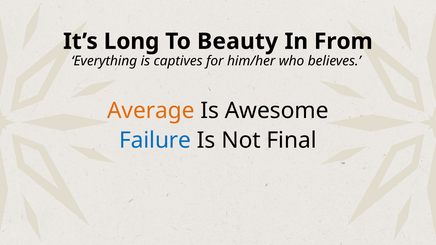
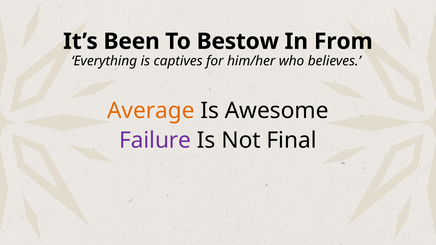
Long: Long -> Been
Beauty: Beauty -> Bestow
Failure colour: blue -> purple
